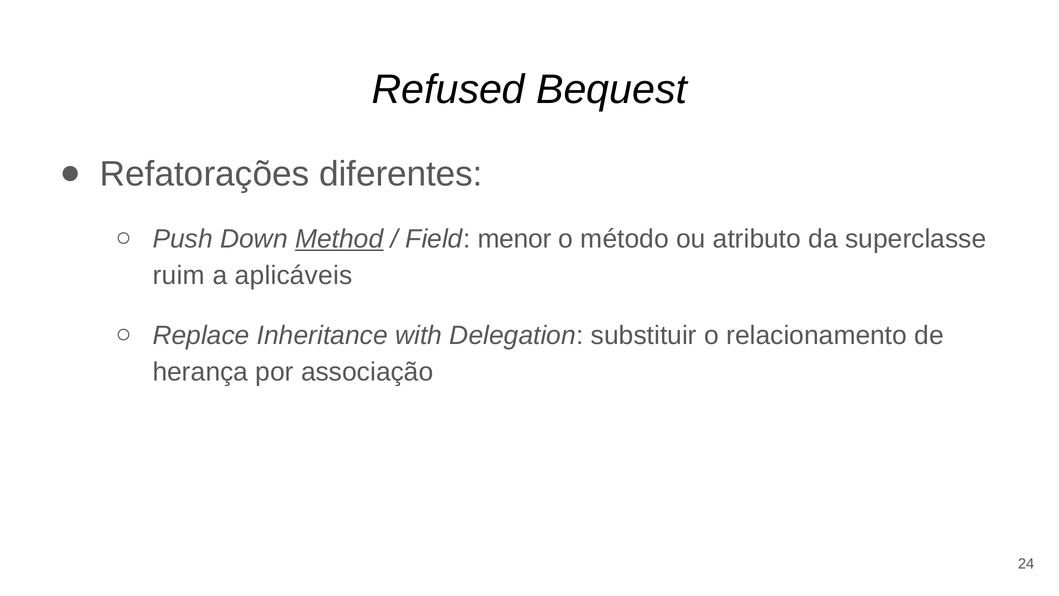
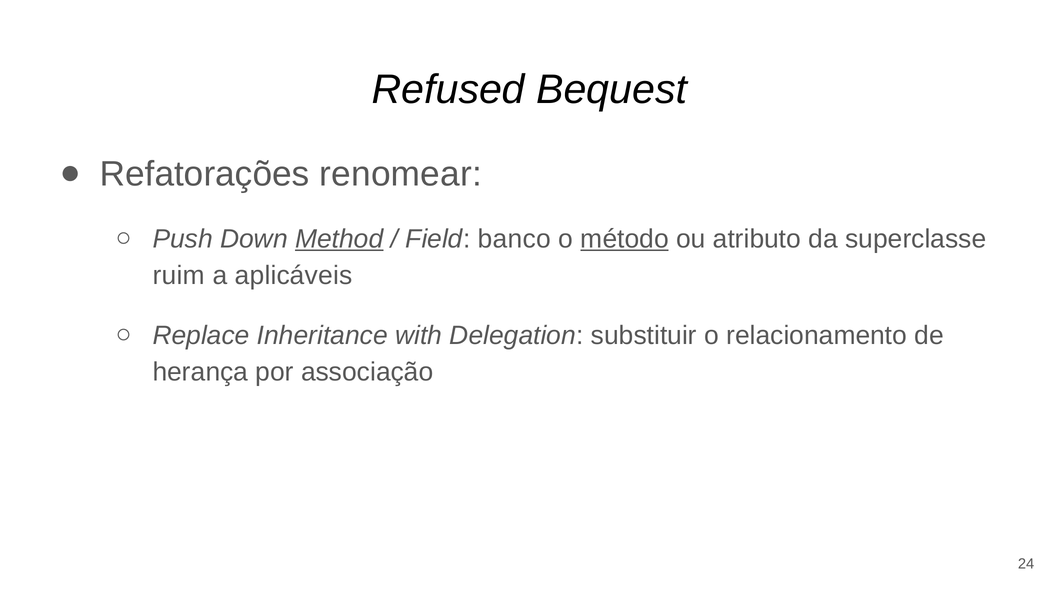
diferentes: diferentes -> renomear
menor: menor -> banco
método underline: none -> present
